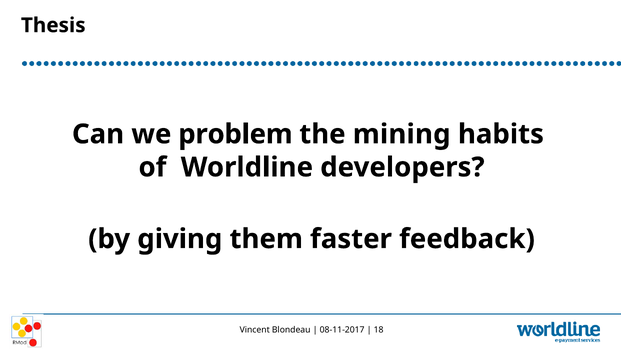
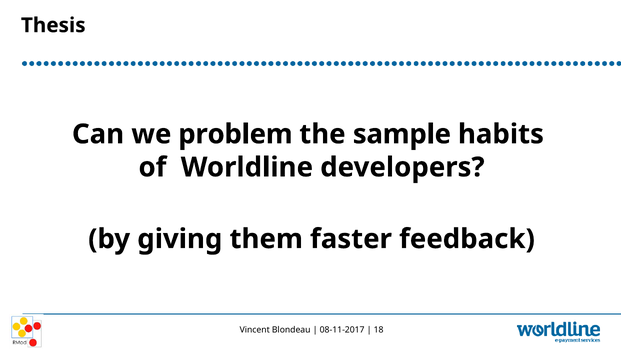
mining: mining -> sample
